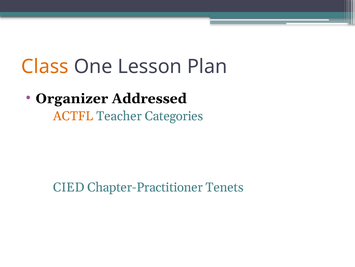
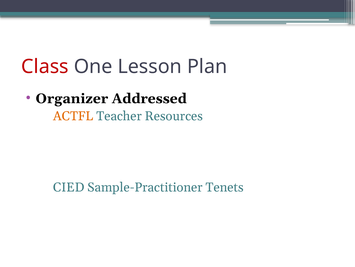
Class colour: orange -> red
Categories: Categories -> Resources
Chapter-Practitioner: Chapter-Practitioner -> Sample-Practitioner
